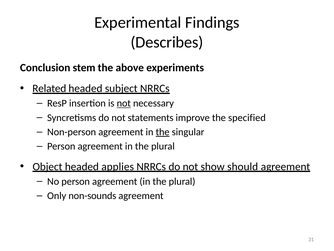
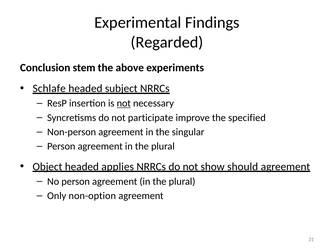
Describes: Describes -> Regarded
Related: Related -> Schlafe
statements: statements -> participate
the at (163, 132) underline: present -> none
non-sounds: non-sounds -> non-option
